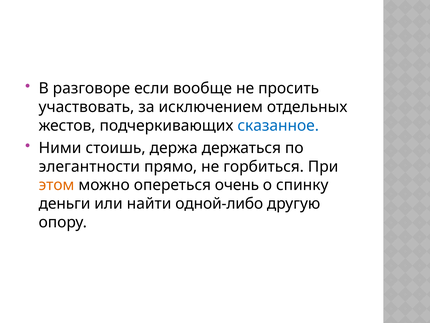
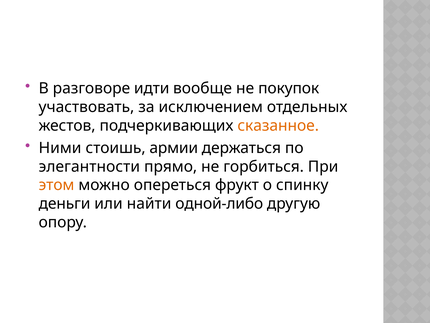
если: если -> идти
просить: просить -> покупок
сказанное colour: blue -> orange
держа: держа -> армии
очень: очень -> фрукт
